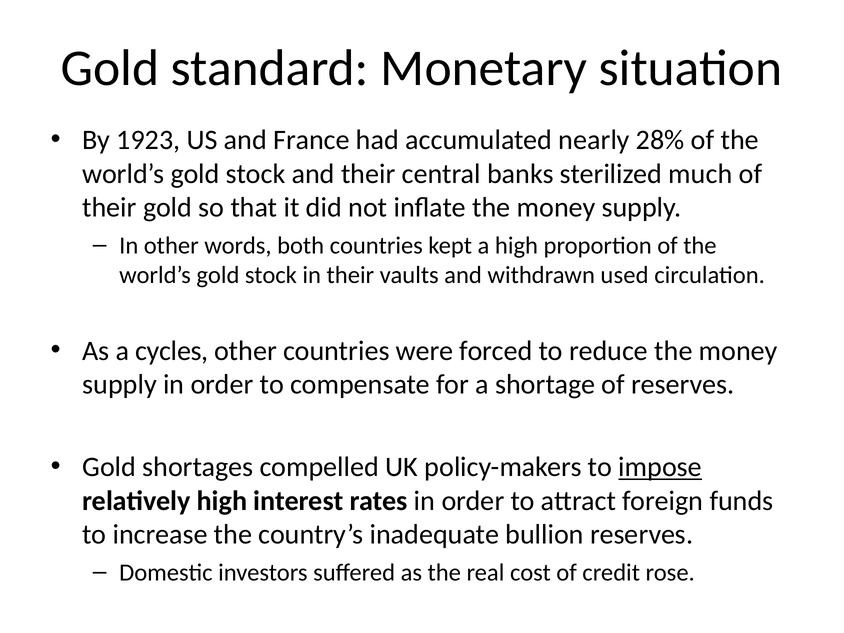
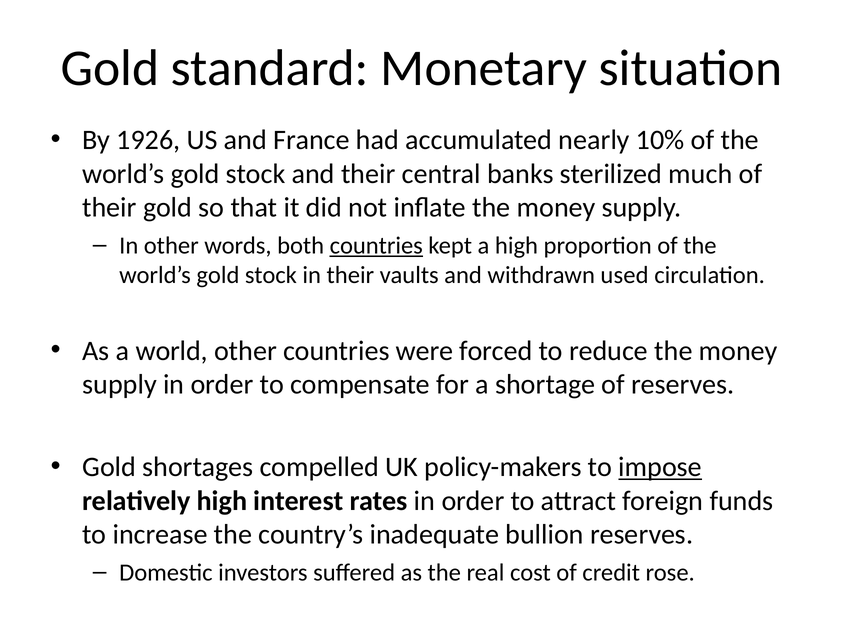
1923: 1923 -> 1926
28%: 28% -> 10%
countries at (376, 246) underline: none -> present
cycles: cycles -> world
